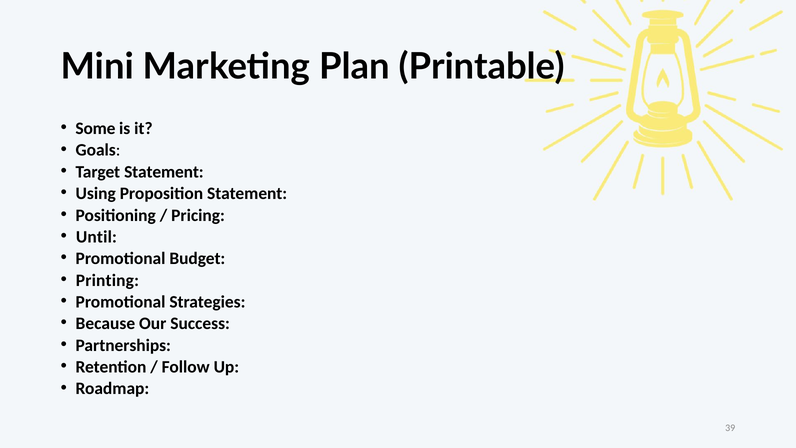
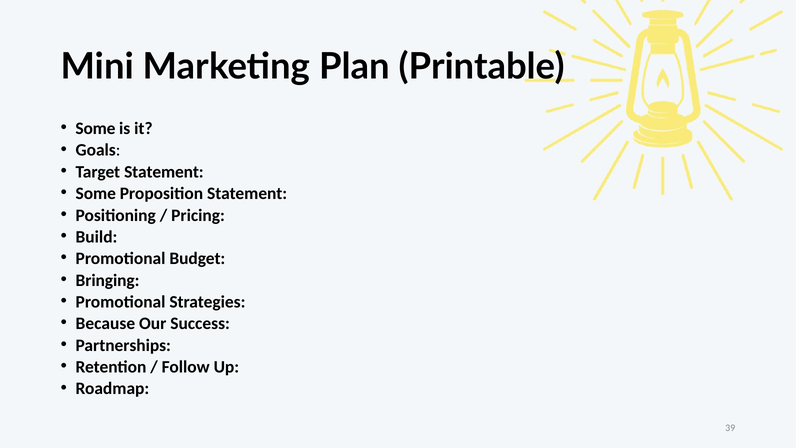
Using at (96, 193): Using -> Some
Until: Until -> Build
Printing: Printing -> Bringing
